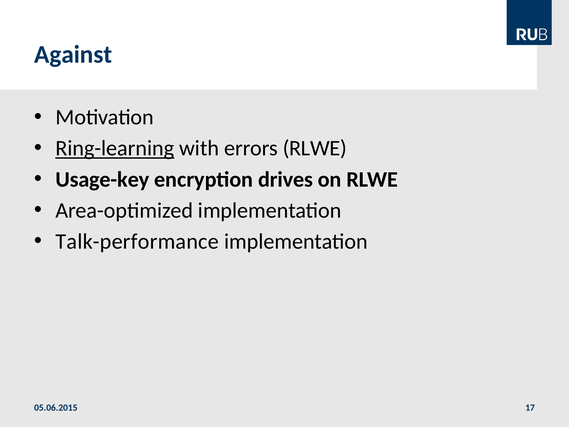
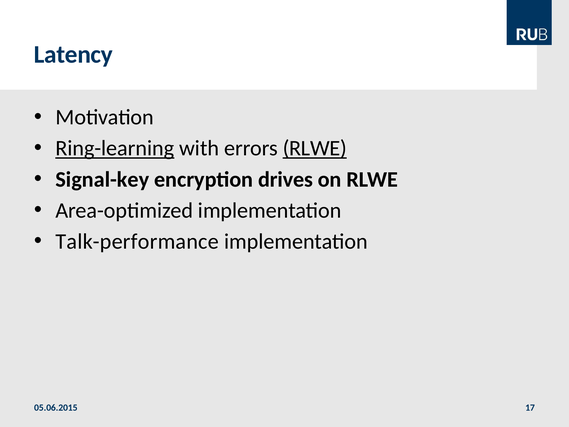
Against: Against -> Latency
RLWE at (315, 148) underline: none -> present
Usage-key: Usage-key -> Signal-key
